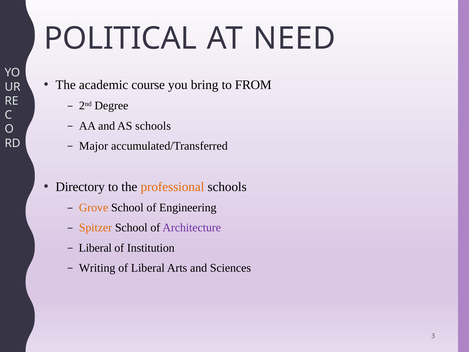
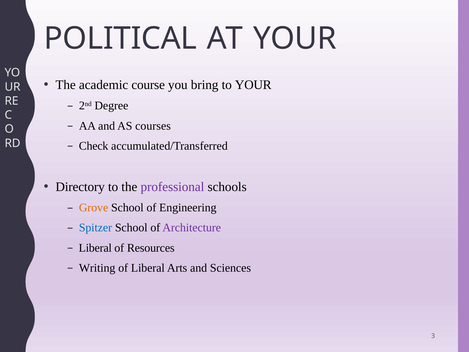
AT NEED: NEED -> YOUR
to FROM: FROM -> YOUR
AS schools: schools -> courses
Major: Major -> Check
professional colour: orange -> purple
Spitzer colour: orange -> blue
Institution: Institution -> Resources
